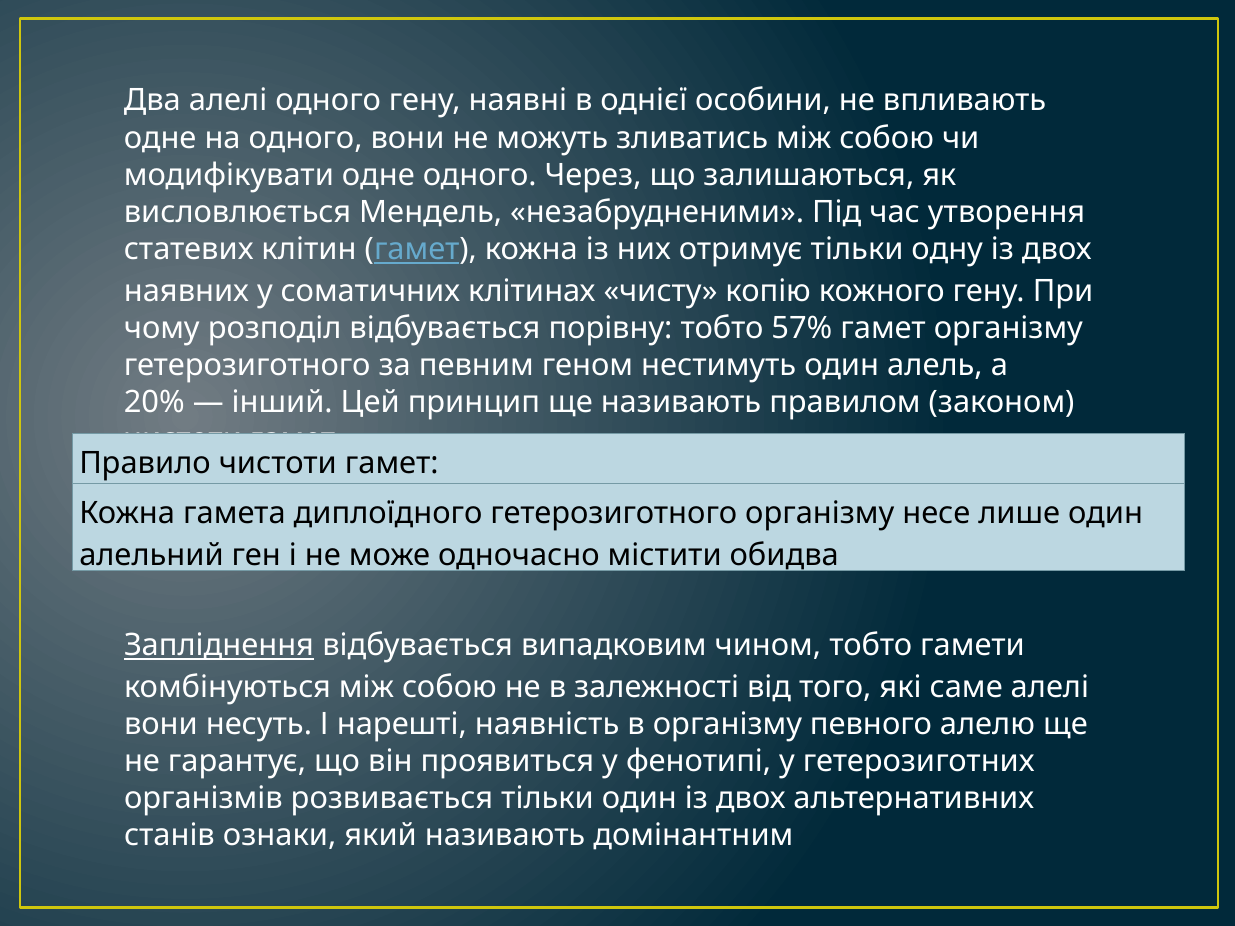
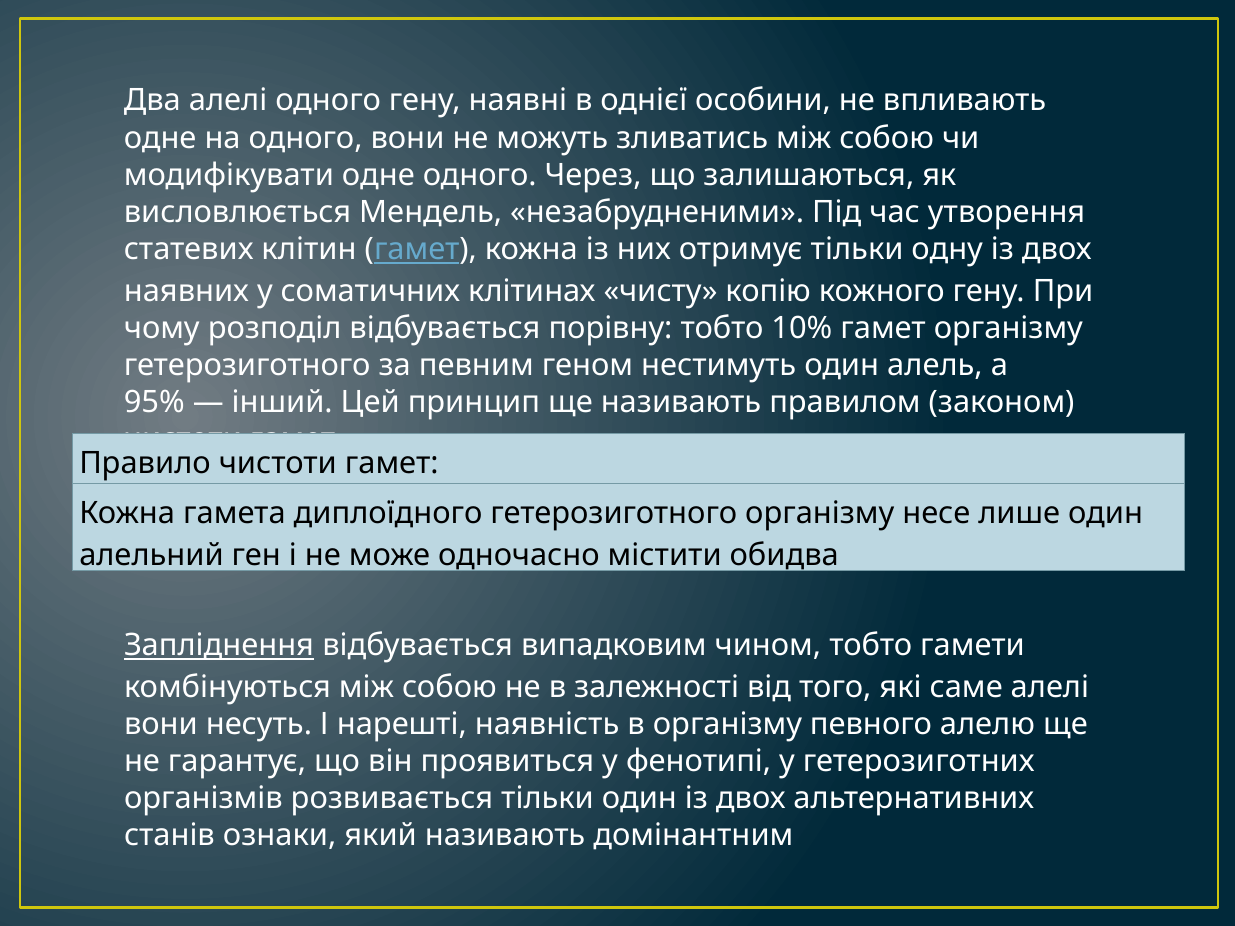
57%: 57% -> 10%
20%: 20% -> 95%
